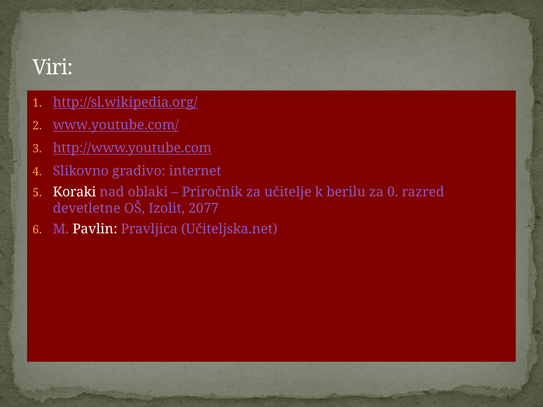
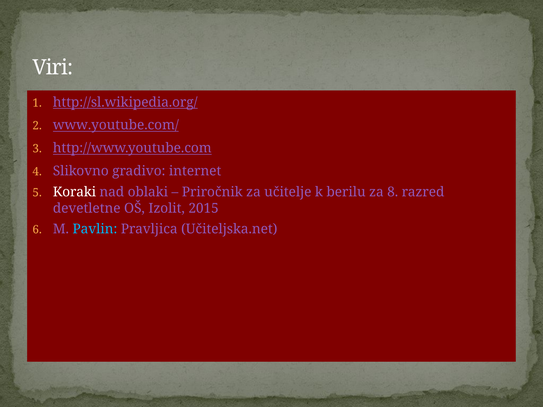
0: 0 -> 8
2077: 2077 -> 2015
Pavlin colour: white -> light blue
